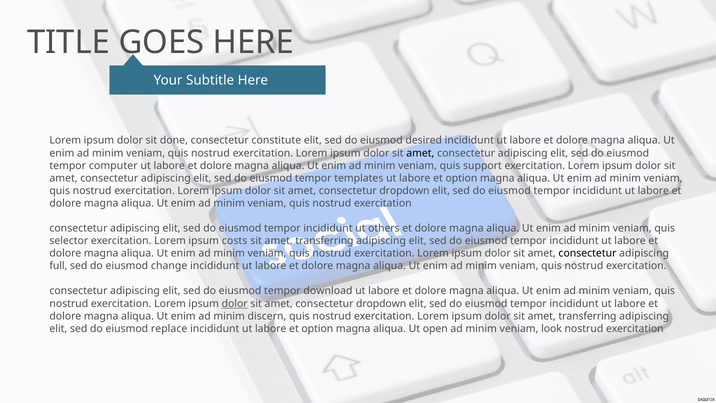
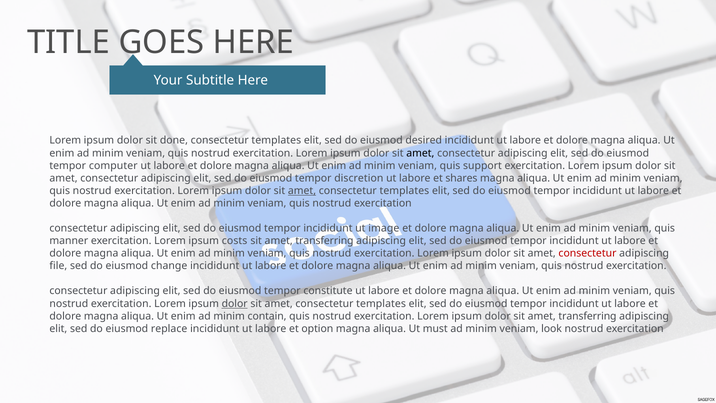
constitute at (276, 140): constitute -> templates
templates: templates -> discretion
option at (461, 178): option -> shares
amet at (302, 191) underline: none -> present
dropdown at (404, 191): dropdown -> templates
others: others -> image
selector: selector -> manner
consectetur at (587, 253) colour: black -> red
full: full -> file
download: download -> constitute
dropdown at (381, 303): dropdown -> templates
discern: discern -> contain
open: open -> must
